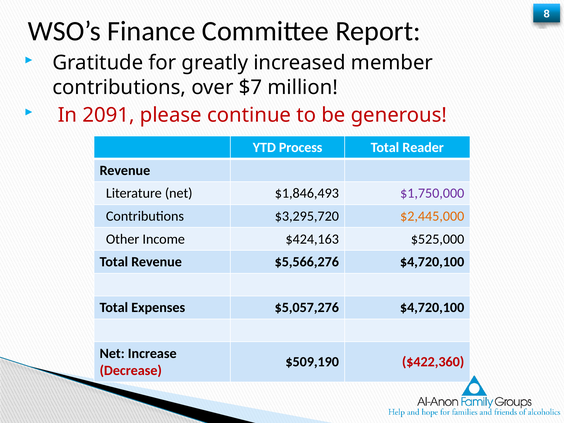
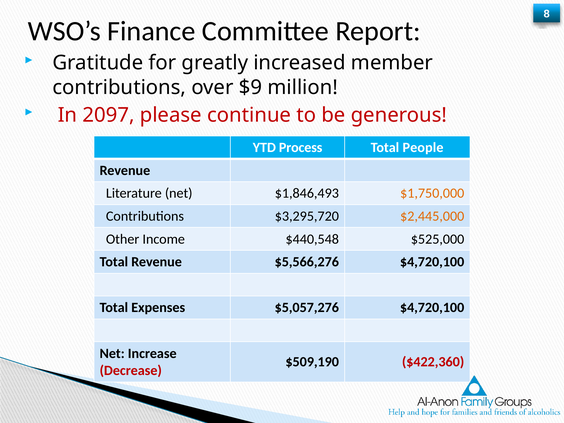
$7: $7 -> $9
2091: 2091 -> 2097
Reader: Reader -> People
$1,750,000 colour: purple -> orange
$424,163: $424,163 -> $440,548
